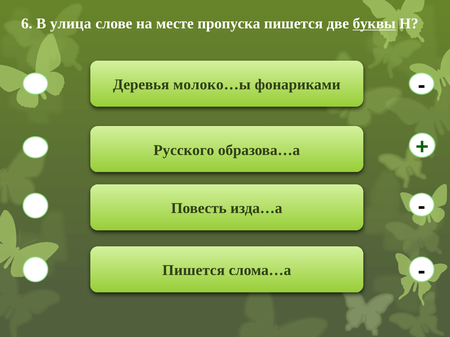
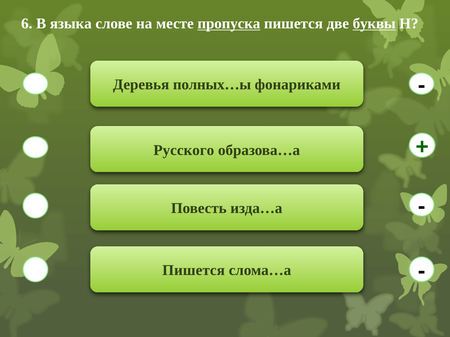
улица: улица -> языка
пропуска underline: none -> present
молоко…ы: молоко…ы -> полных…ы
